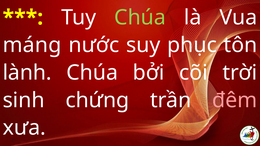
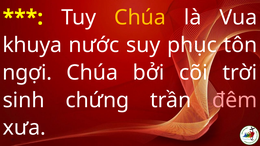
Chúa at (140, 18) colour: light green -> yellow
máng: máng -> khuya
lành: lành -> ngợi
